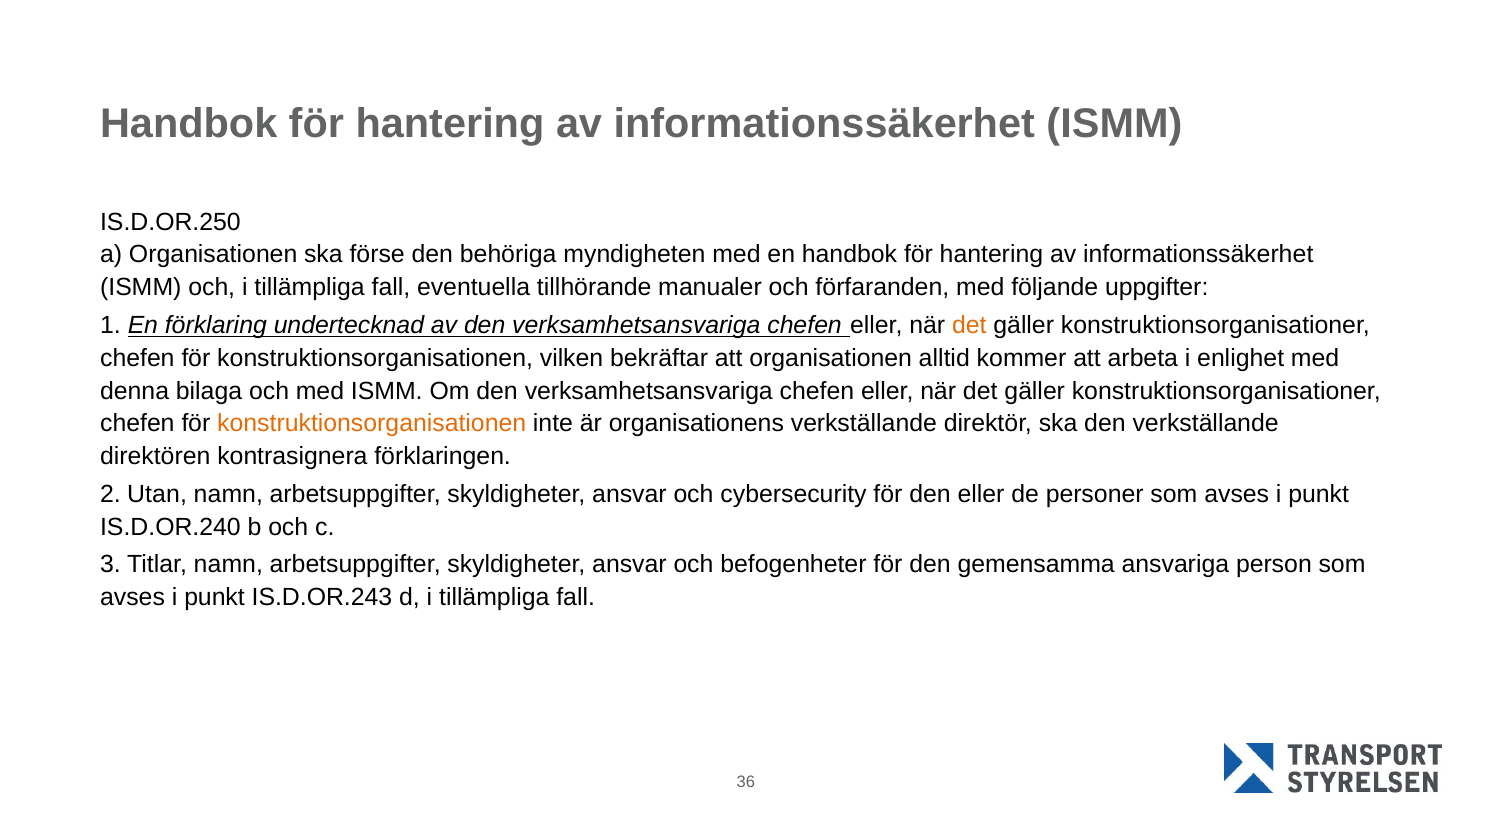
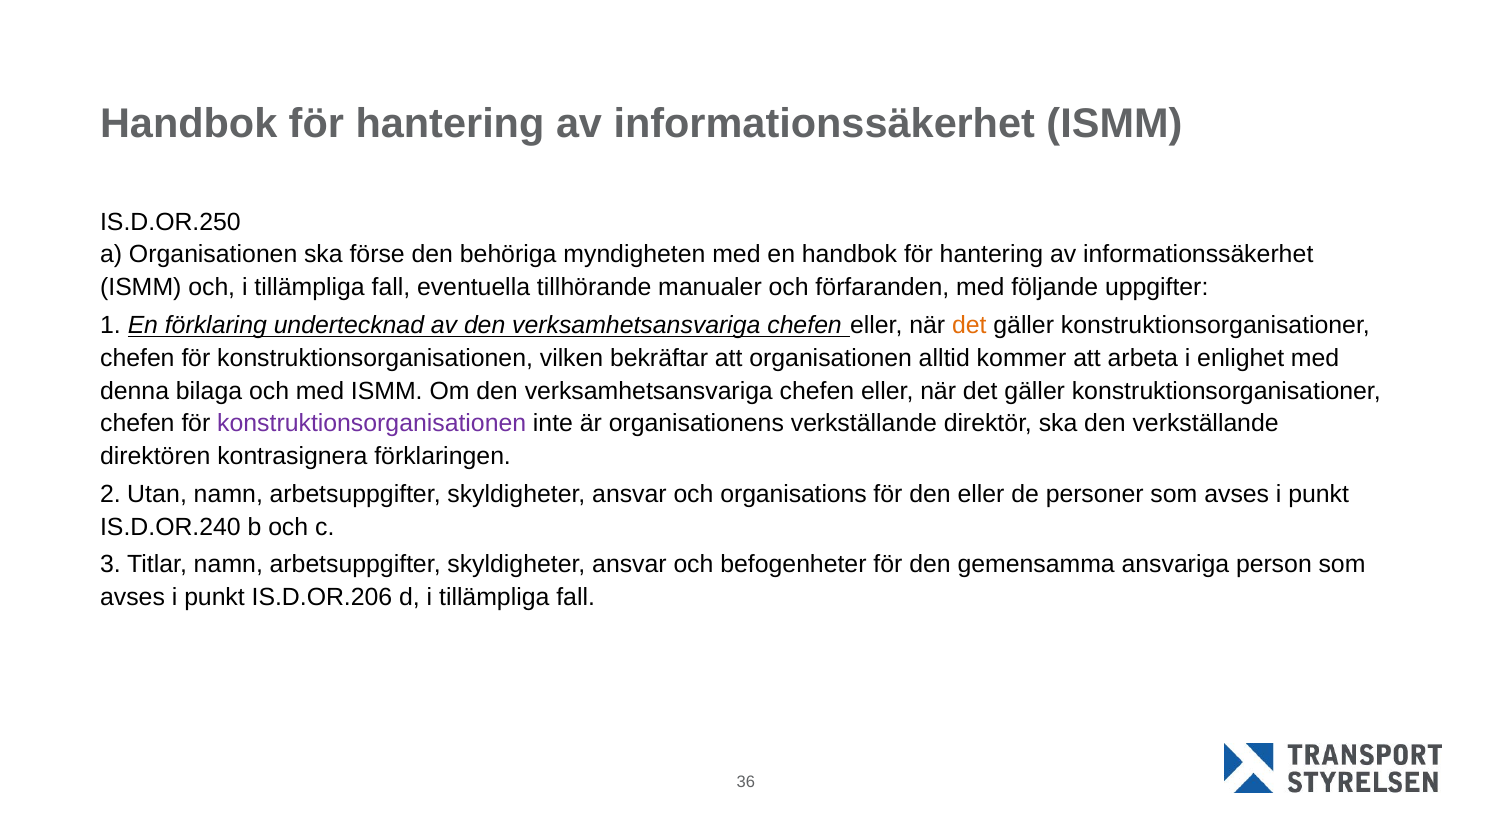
konstruktionsorganisationen at (372, 423) colour: orange -> purple
cybersecurity: cybersecurity -> organisations
IS.D.OR.243: IS.D.OR.243 -> IS.D.OR.206
